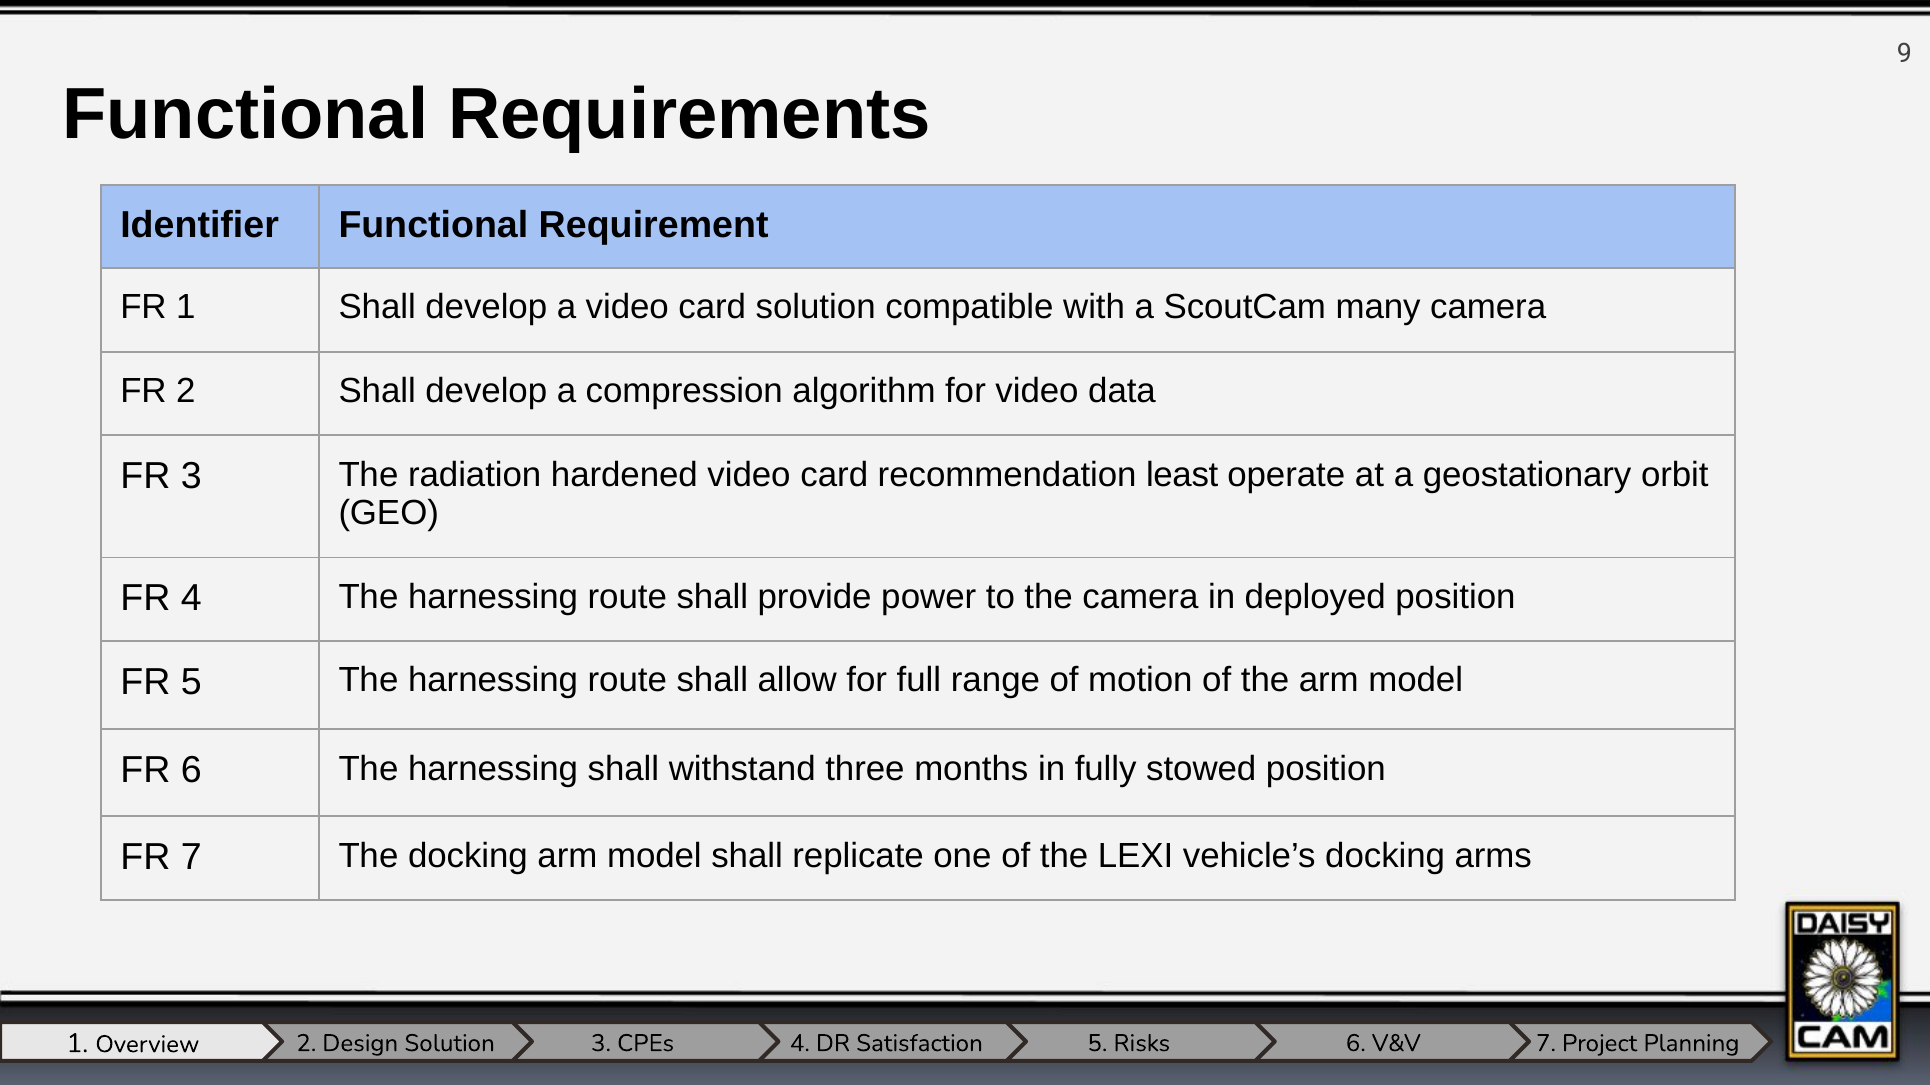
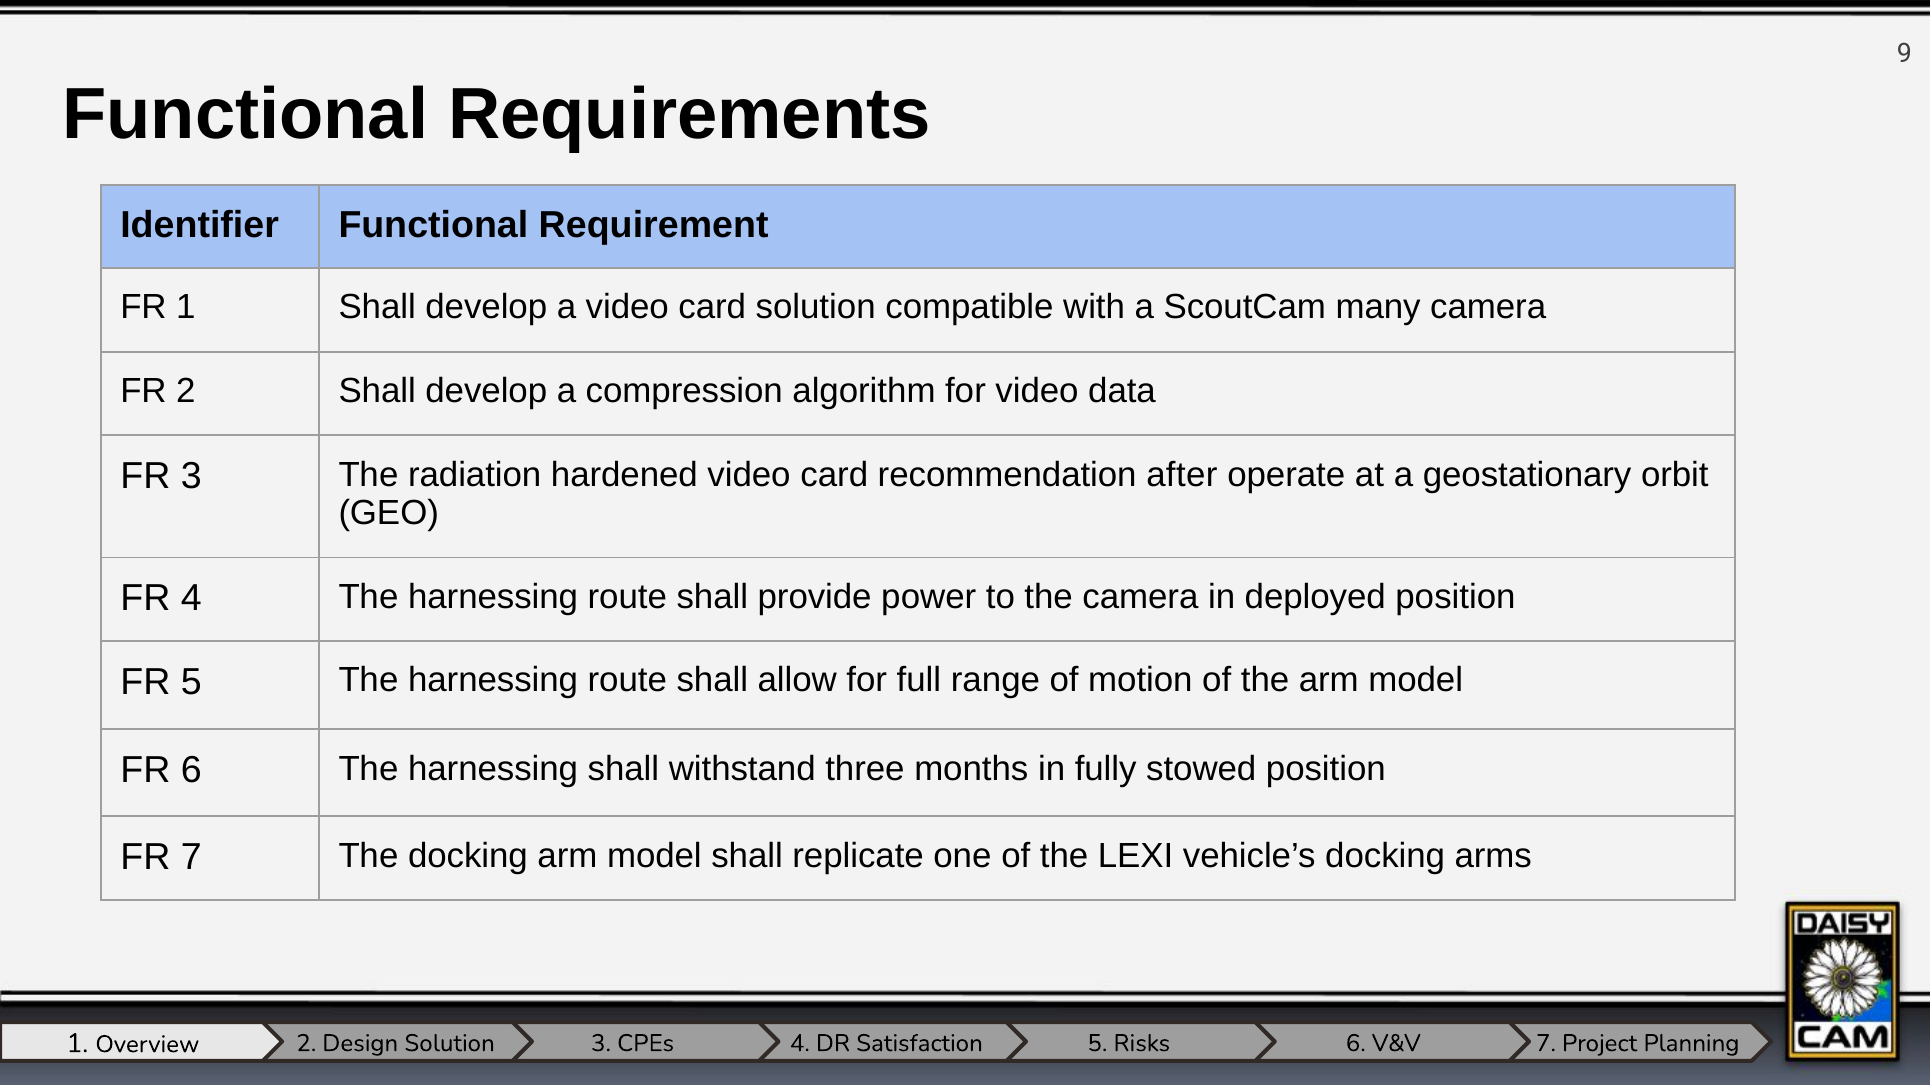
least: least -> after
